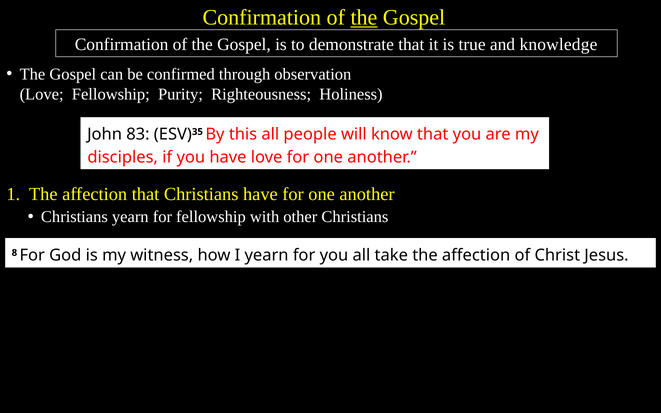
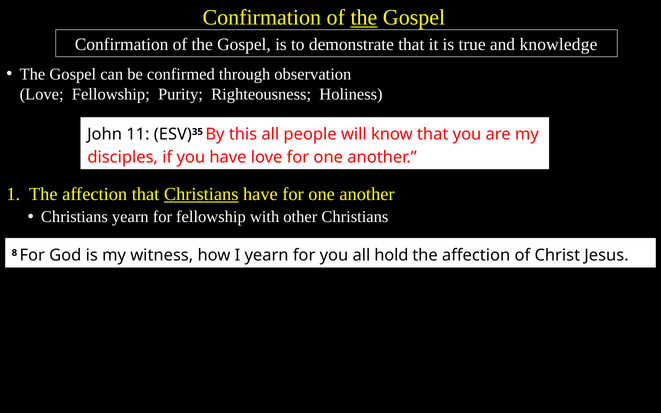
83: 83 -> 11
Christians at (201, 194) underline: none -> present
take: take -> hold
